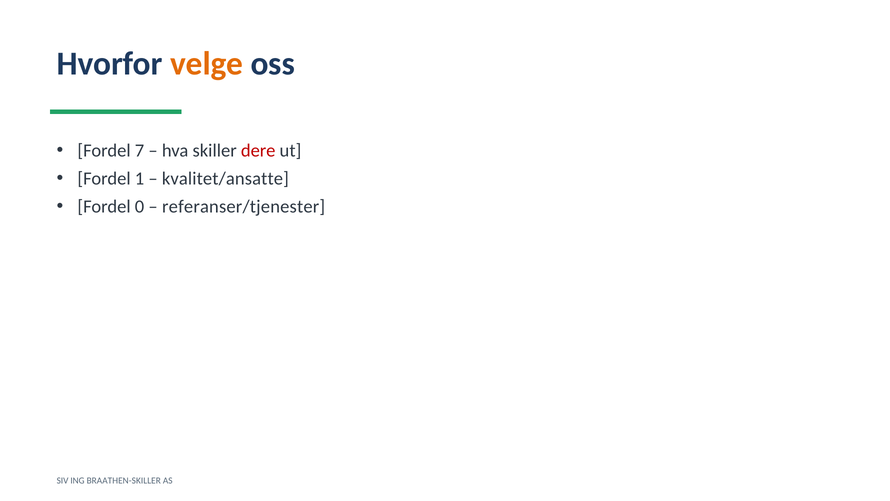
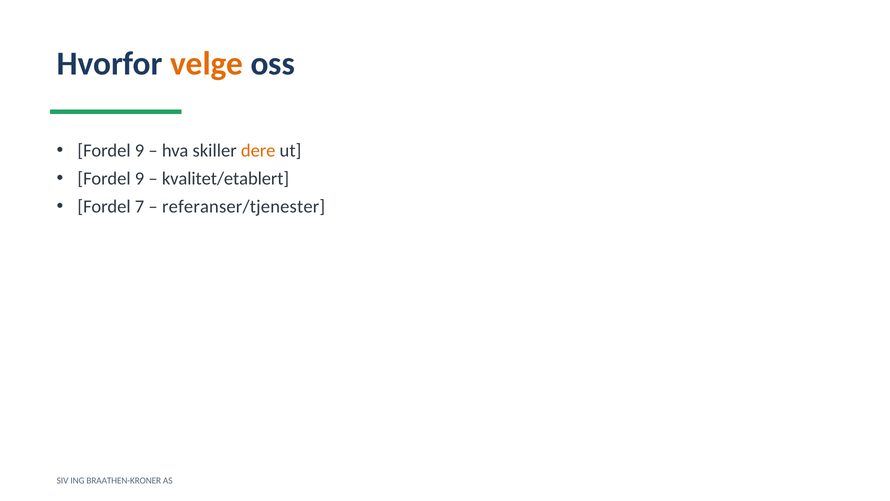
7 at (140, 151): 7 -> 9
dere colour: red -> orange
1 at (140, 179): 1 -> 9
kvalitet/ansatte: kvalitet/ansatte -> kvalitet/etablert
0: 0 -> 7
BRAATHEN-SKILLER: BRAATHEN-SKILLER -> BRAATHEN-KRONER
